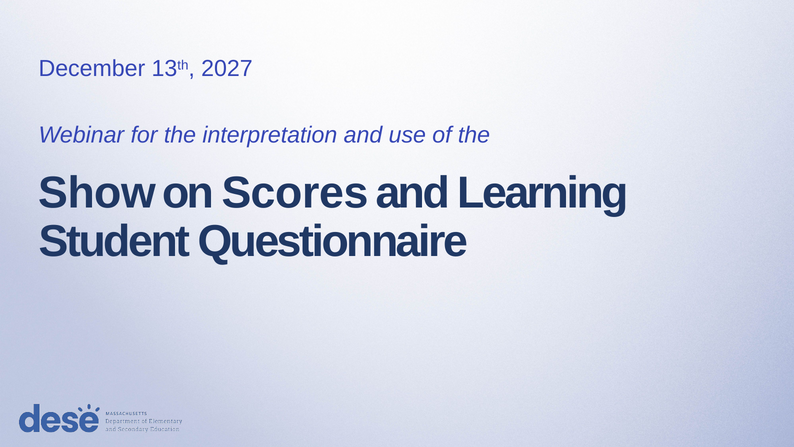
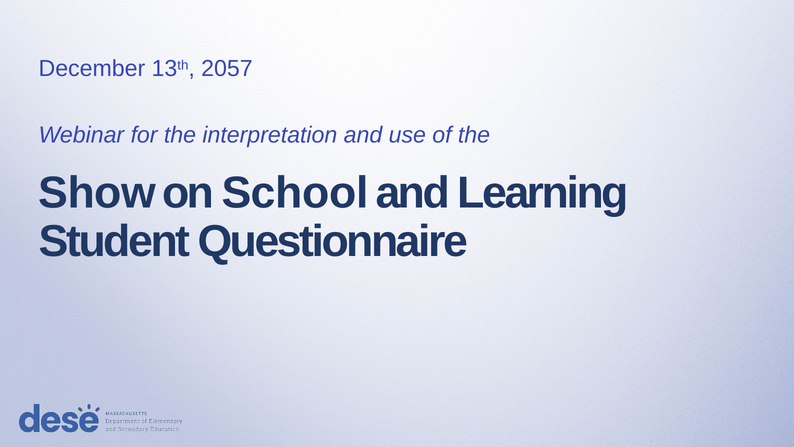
2027: 2027 -> 2057
Scores: Scores -> School
